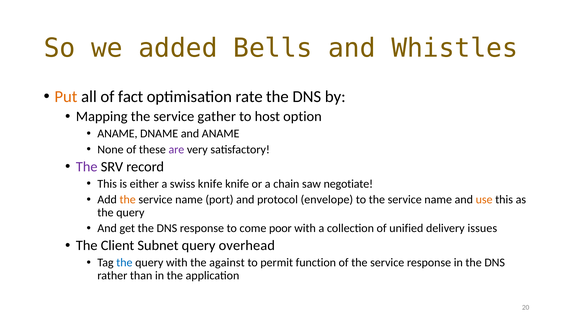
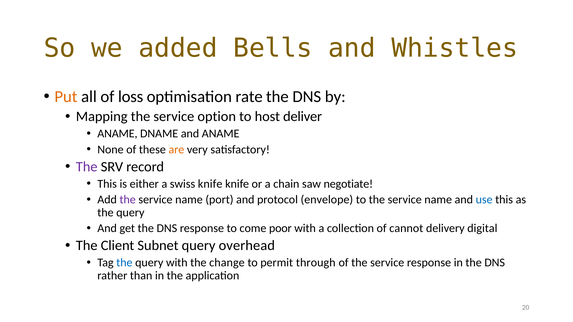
fact: fact -> loss
gather: gather -> option
option: option -> deliver
are colour: purple -> orange
the at (128, 200) colour: orange -> purple
use colour: orange -> blue
unified: unified -> cannot
issues: issues -> digital
against: against -> change
function: function -> through
